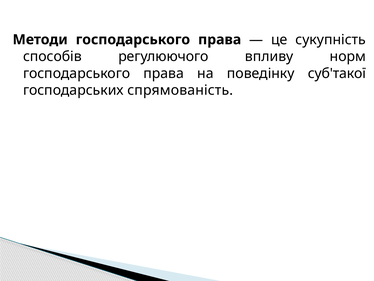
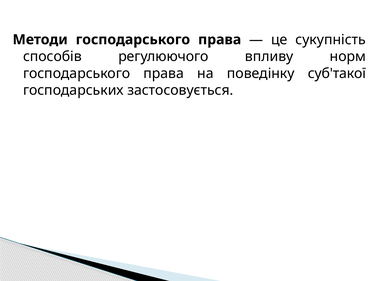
спрямованість: спрямованість -> застосовується
